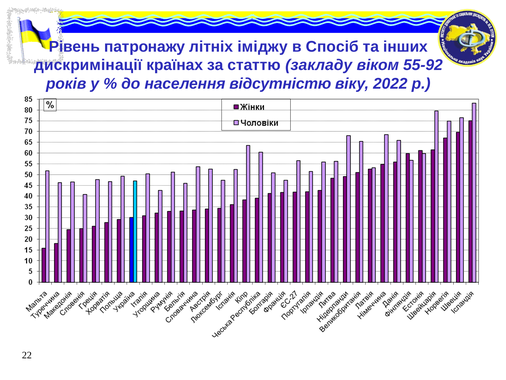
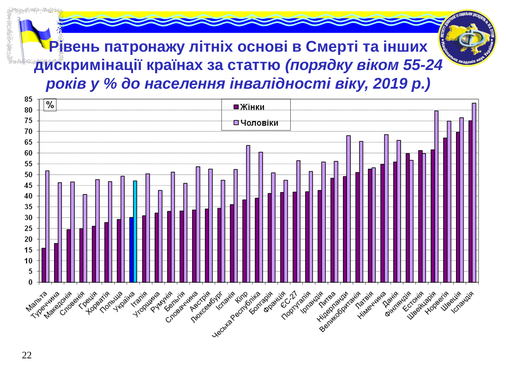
іміджу: іміджу -> основі
Спосіб: Спосіб -> Смерті
закладу: закладу -> порядку
55-92: 55-92 -> 55-24
відсутністю: відсутністю -> інвалідності
2022: 2022 -> 2019
